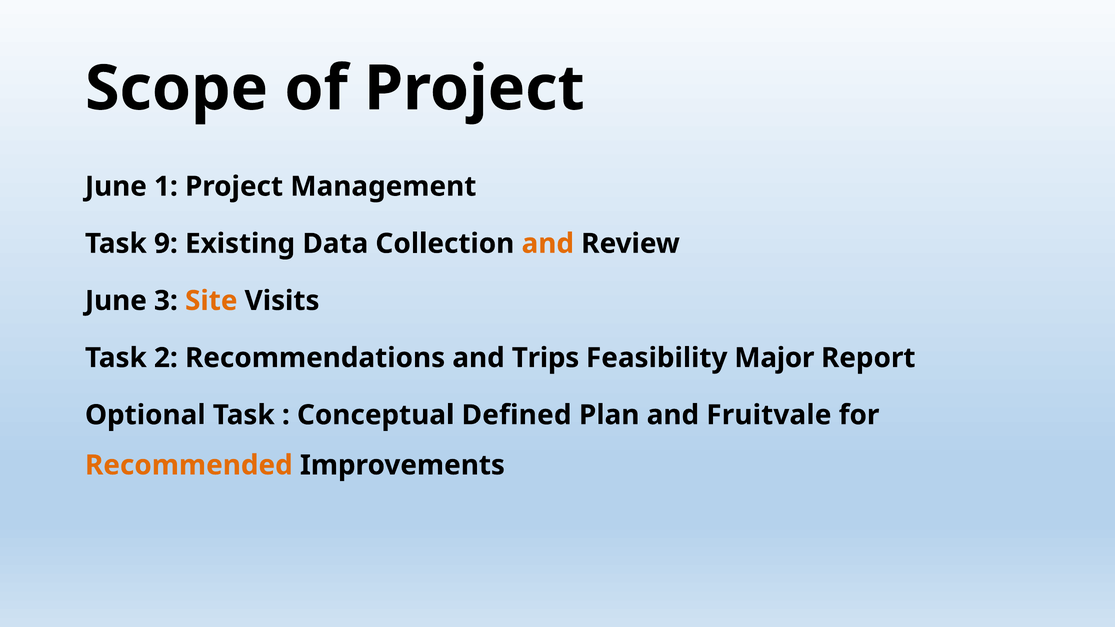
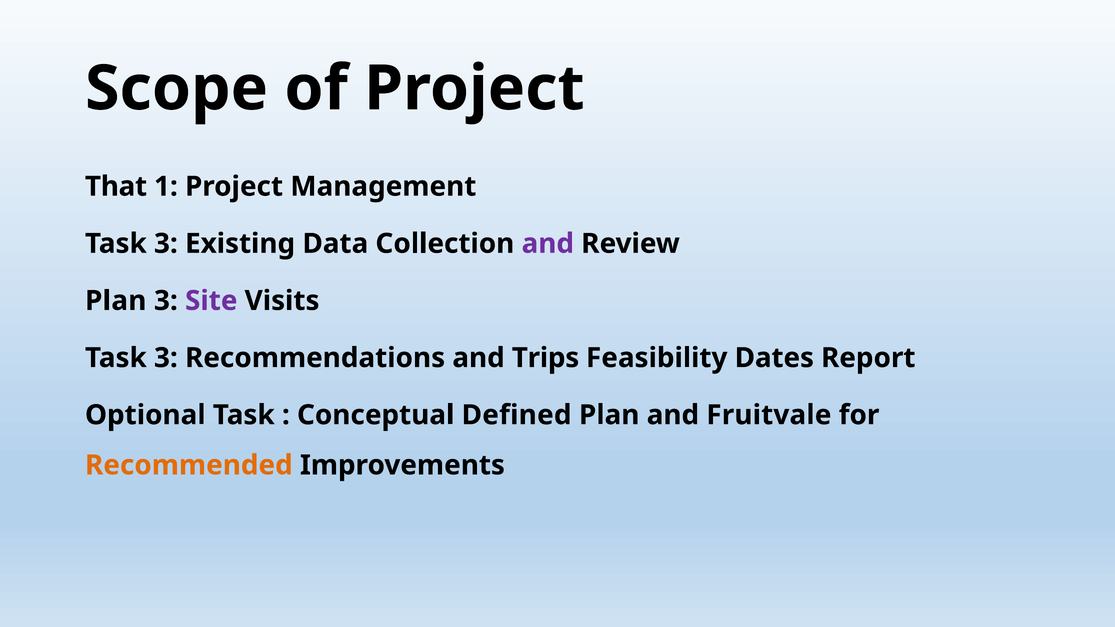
June at (116, 187): June -> That
9 at (166, 244): 9 -> 3
and at (548, 244) colour: orange -> purple
June at (116, 301): June -> Plan
Site colour: orange -> purple
2 at (166, 358): 2 -> 3
Major: Major -> Dates
